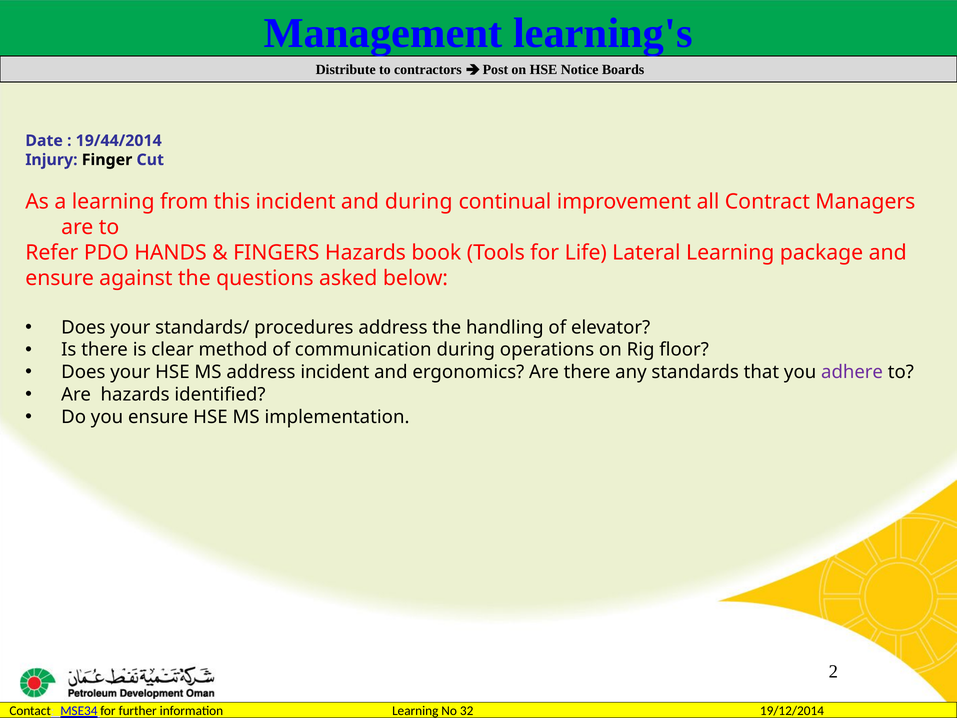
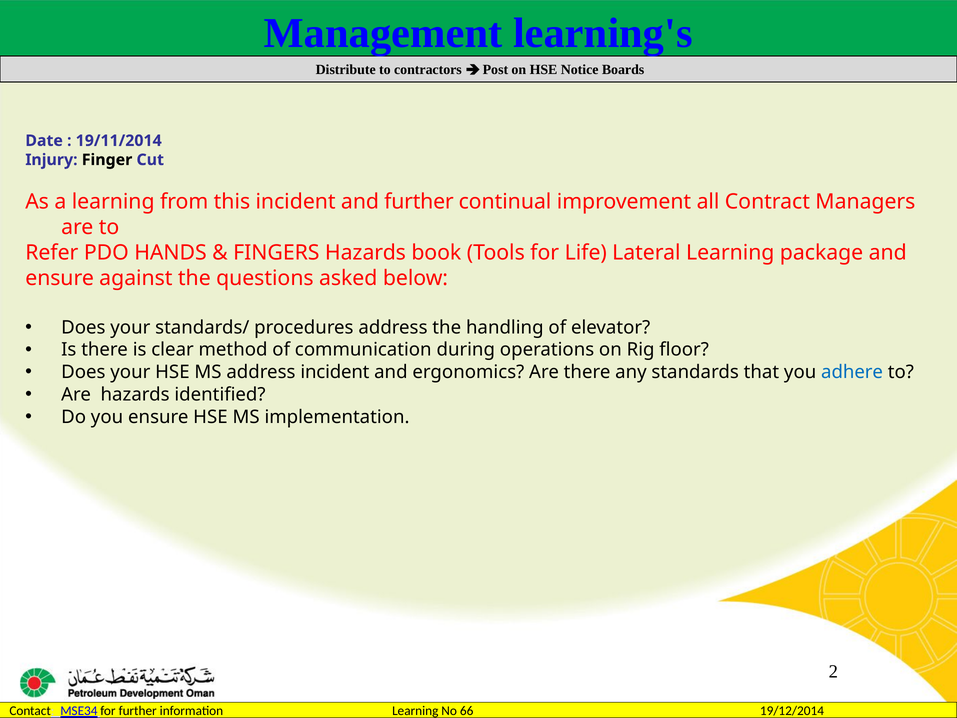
19/44/2014: 19/44/2014 -> 19/11/2014
and during: during -> further
adhere colour: purple -> blue
32: 32 -> 66
